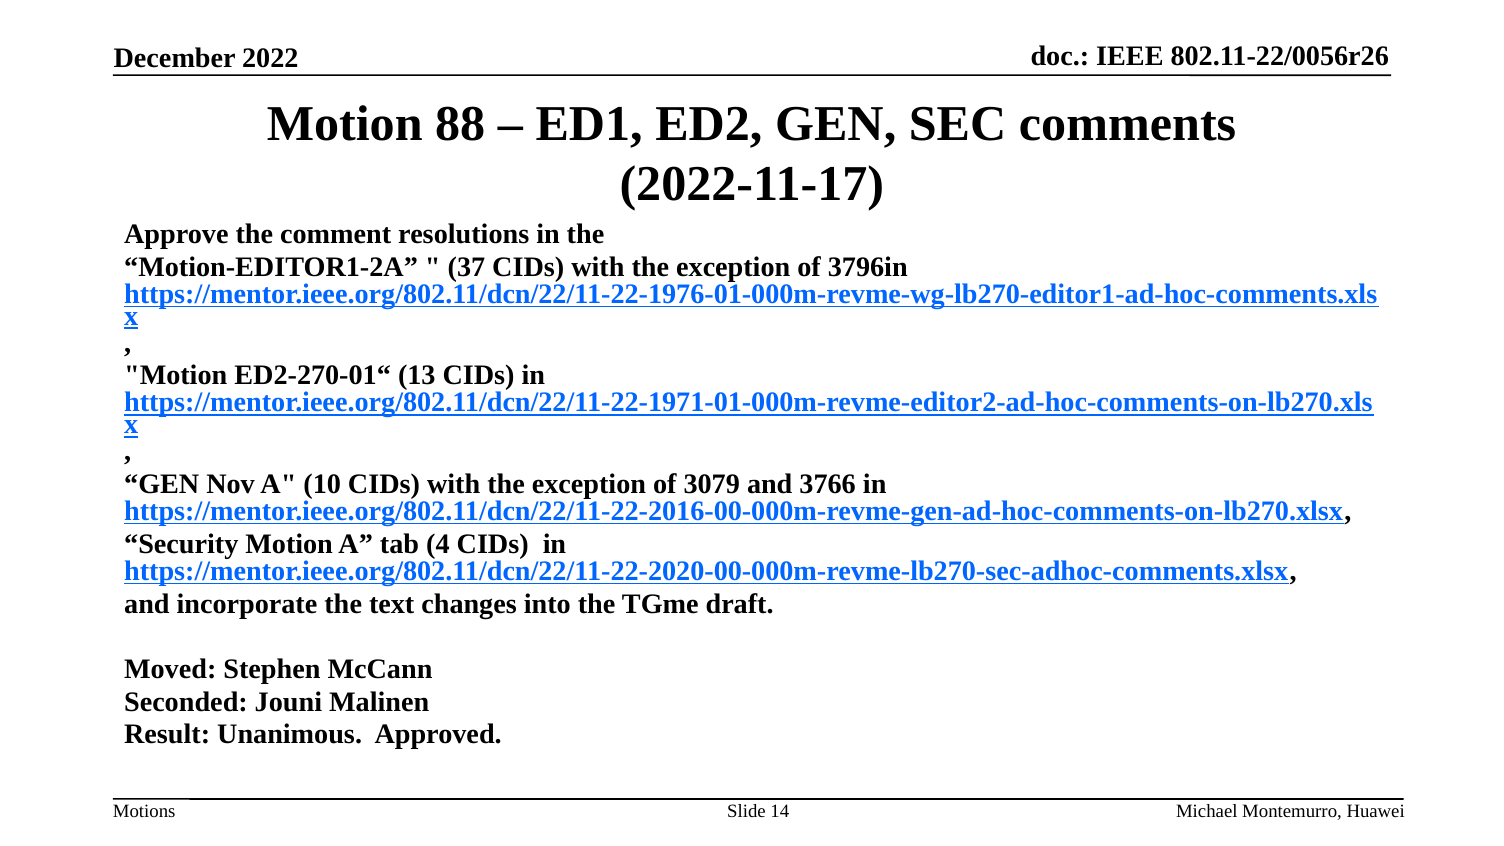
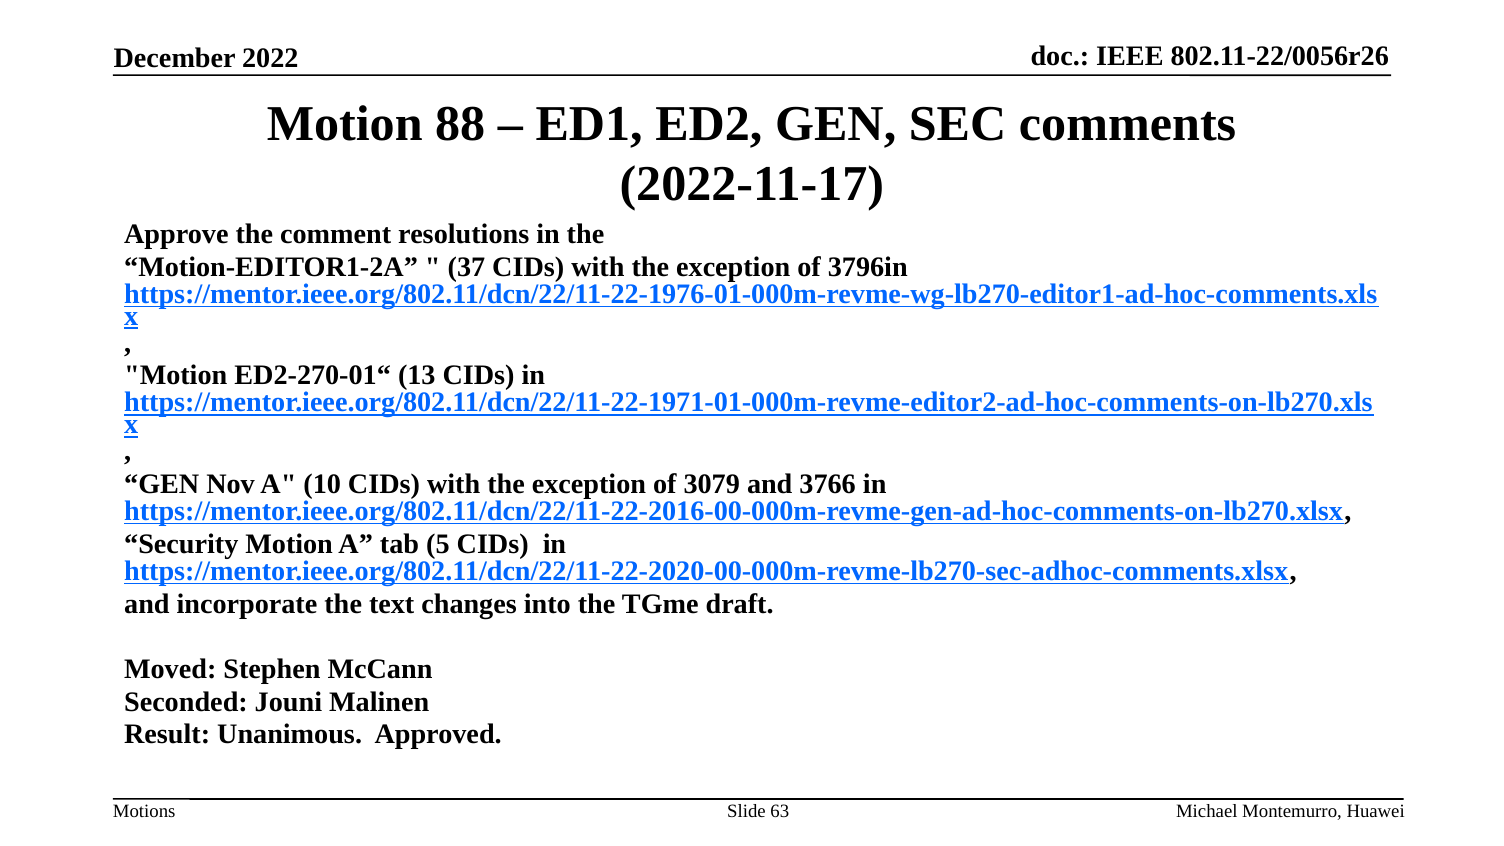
4: 4 -> 5
14: 14 -> 63
